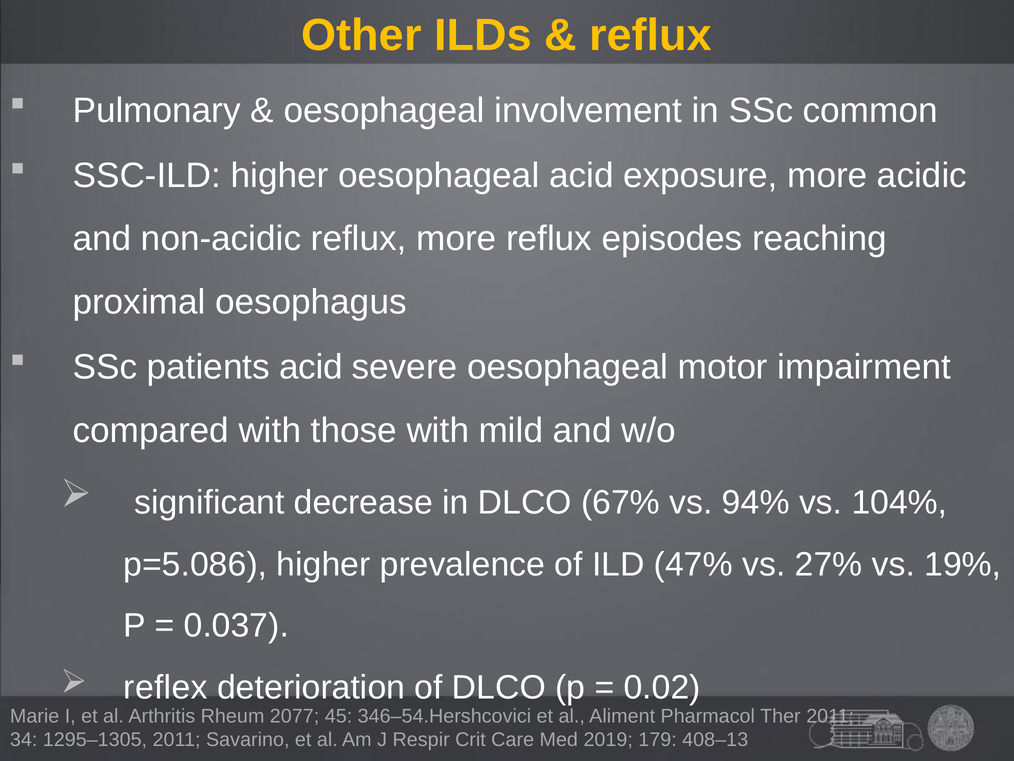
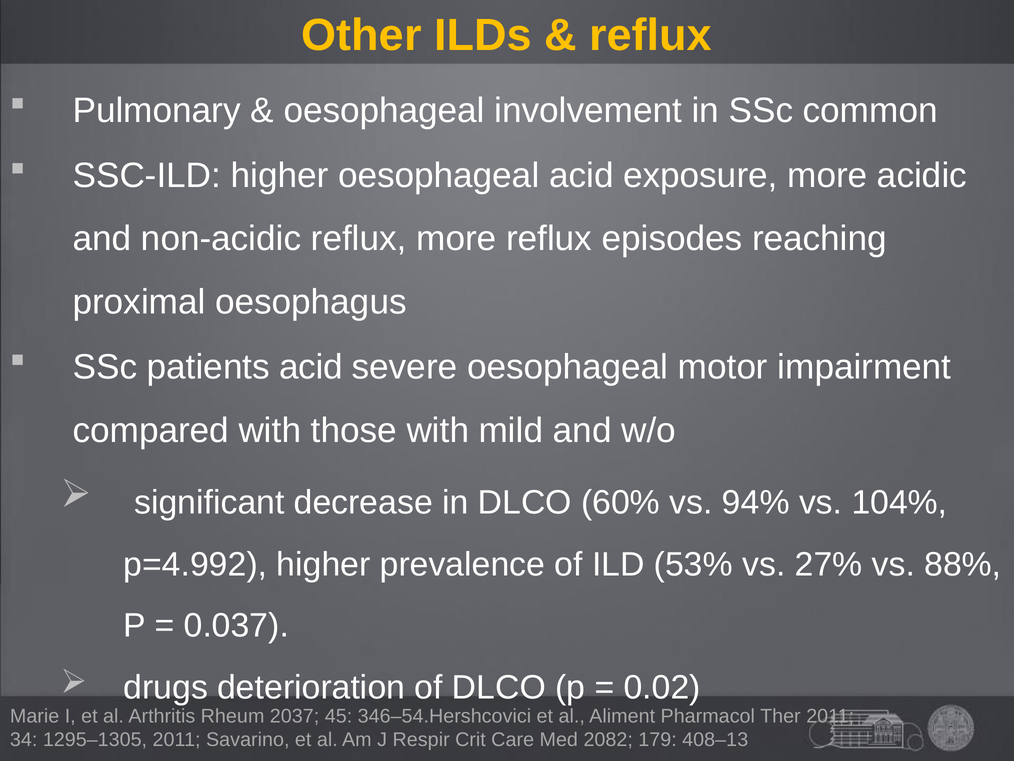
67%: 67% -> 60%
p=5.086: p=5.086 -> p=4.992
47%: 47% -> 53%
19%: 19% -> 88%
reflex: reflex -> drugs
2077: 2077 -> 2037
2019: 2019 -> 2082
